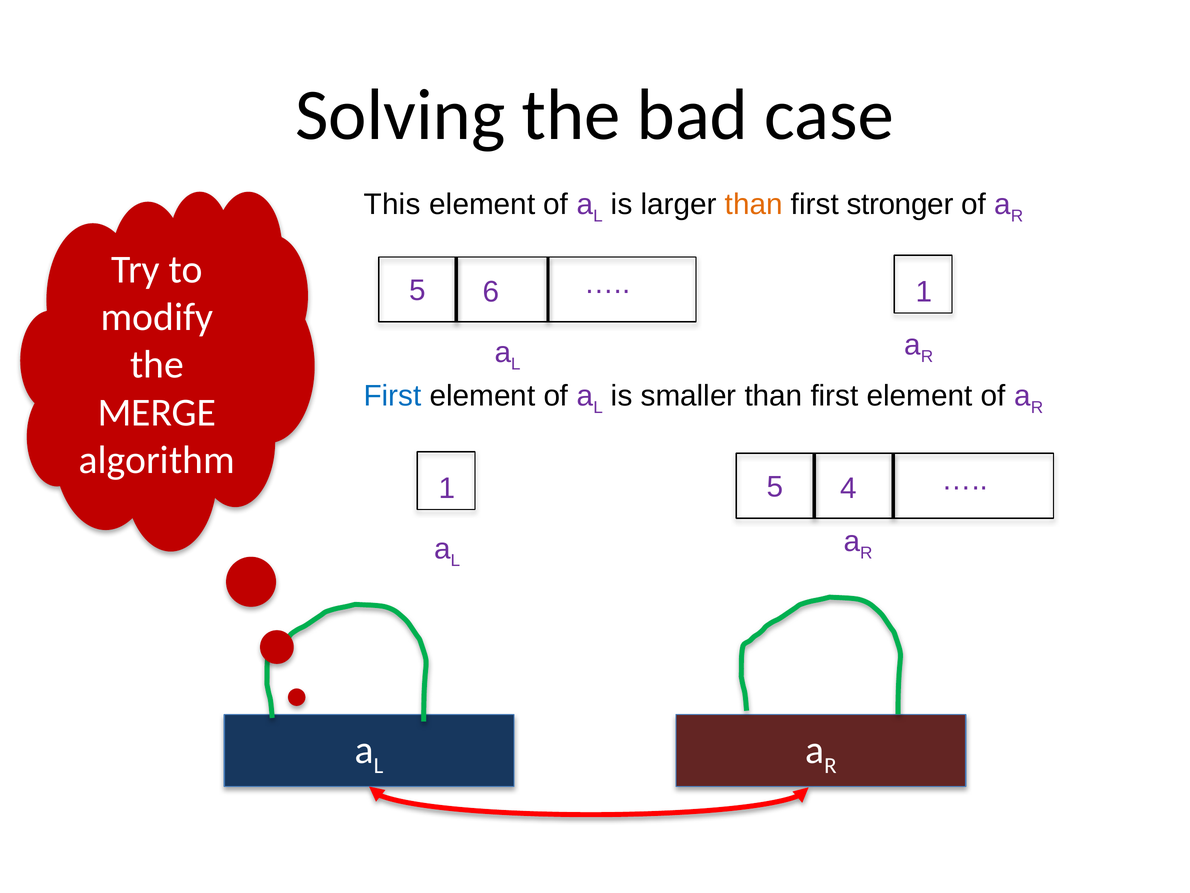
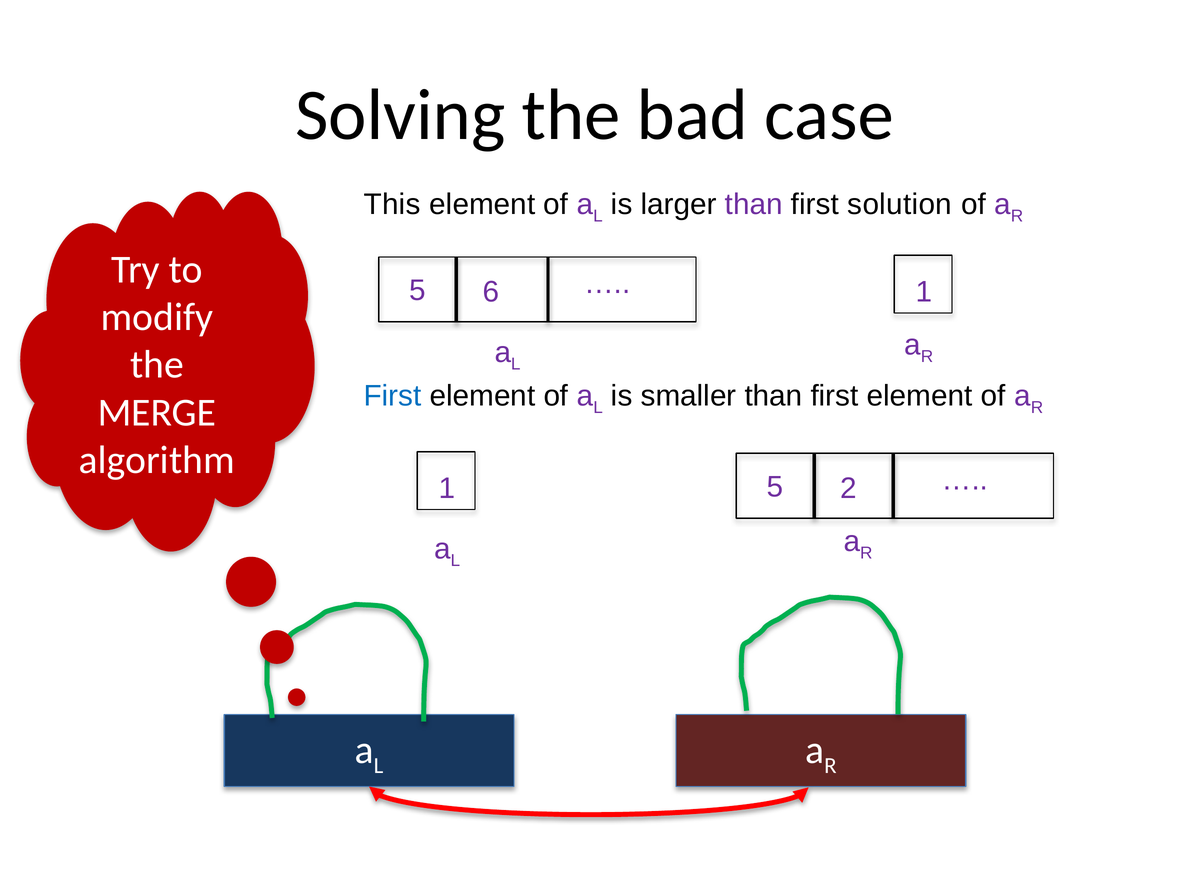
than at (754, 204) colour: orange -> purple
stronger: stronger -> solution
4: 4 -> 2
